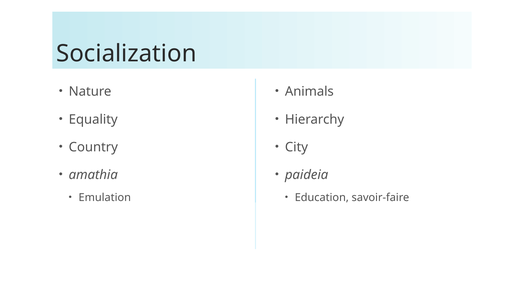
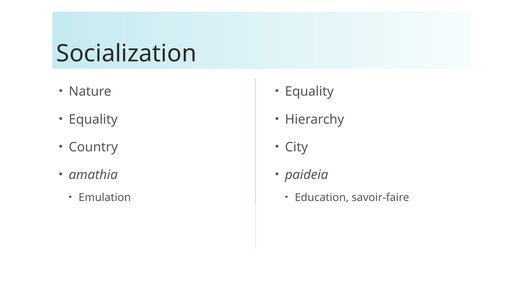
Animals at (309, 92): Animals -> Equality
